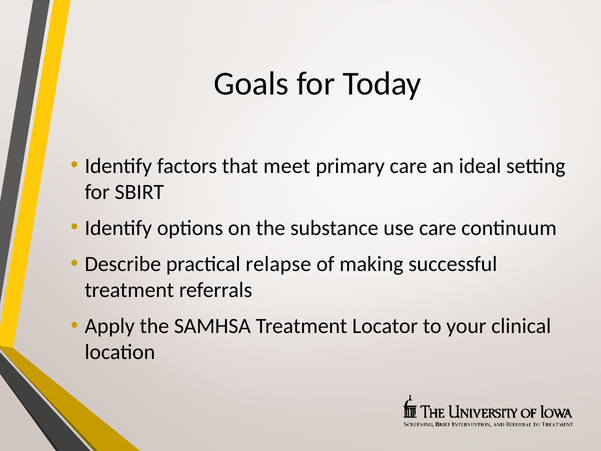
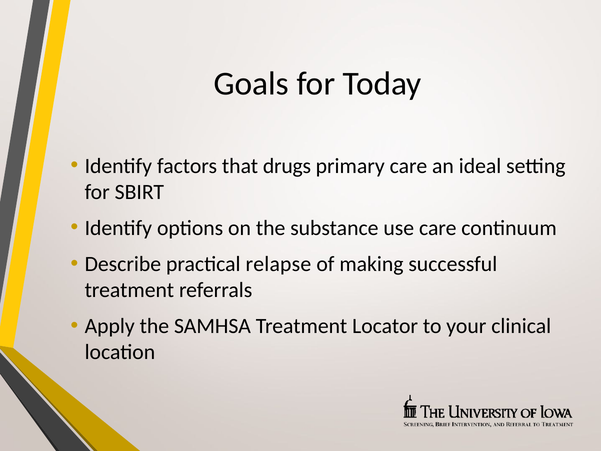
meet: meet -> drugs
